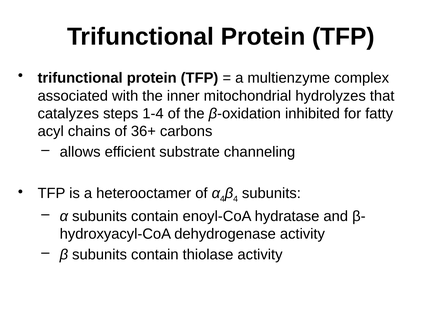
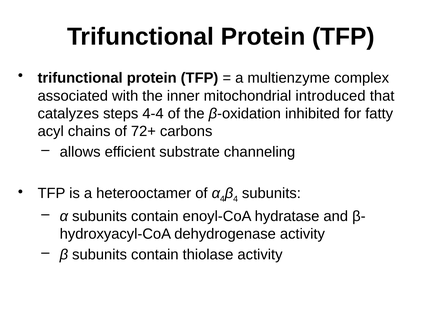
hydrolyzes: hydrolyzes -> introduced
1-4: 1-4 -> 4-4
36+: 36+ -> 72+
